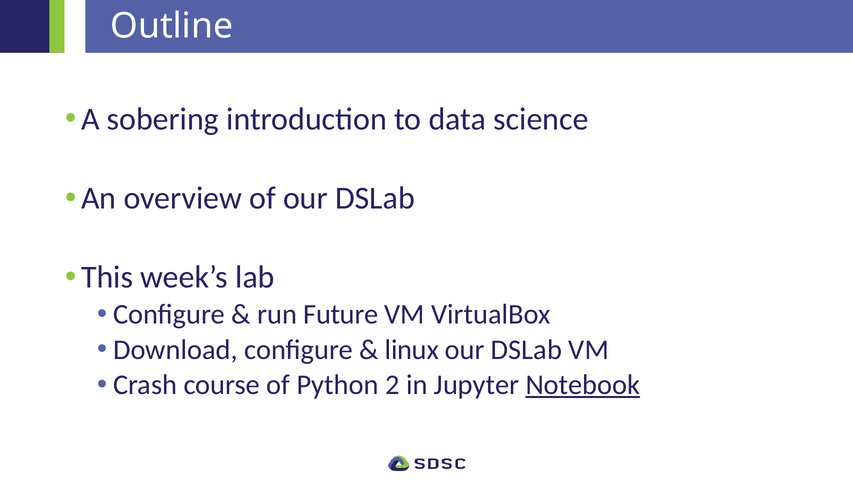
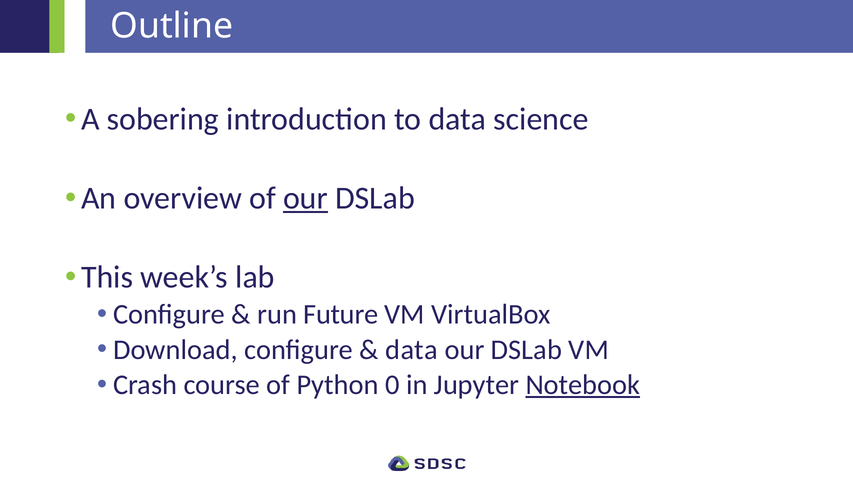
our at (305, 198) underline: none -> present
linux at (412, 350): linux -> data
2: 2 -> 0
